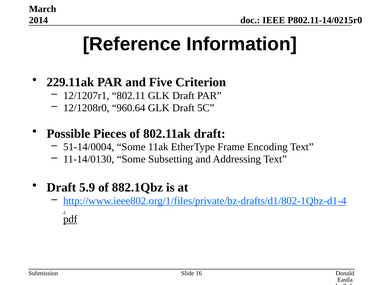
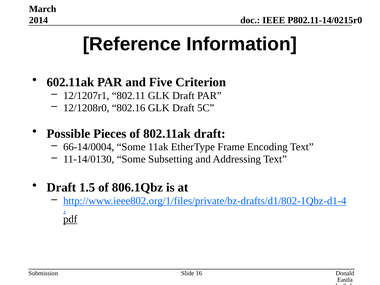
229.11ak: 229.11ak -> 602.11ak
960.64: 960.64 -> 802.16
51-14/0004: 51-14/0004 -> 66-14/0004
5.9: 5.9 -> 1.5
882.1Qbz: 882.1Qbz -> 806.1Qbz
